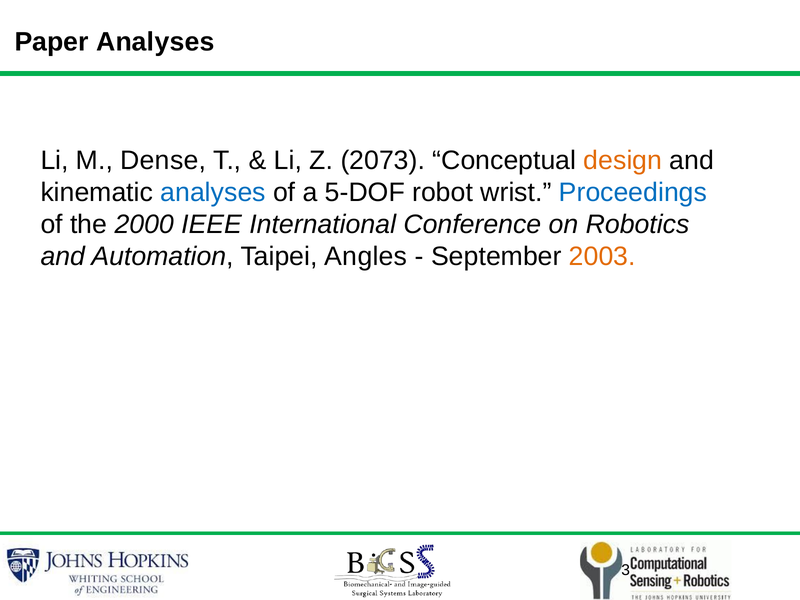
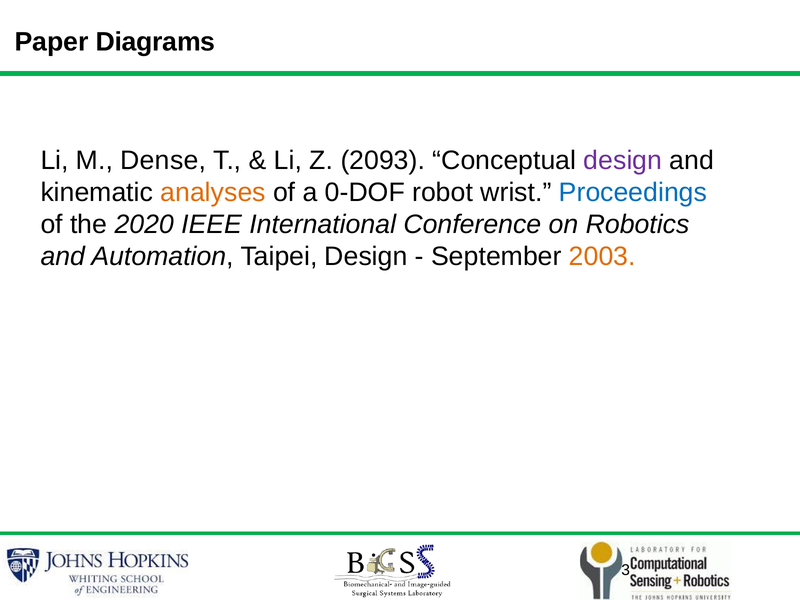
Paper Analyses: Analyses -> Diagrams
2073: 2073 -> 2093
design at (623, 160) colour: orange -> purple
analyses at (213, 192) colour: blue -> orange
5-DOF: 5-DOF -> 0-DOF
2000: 2000 -> 2020
Taipei Angles: Angles -> Design
